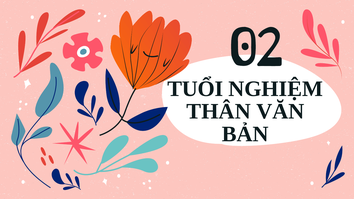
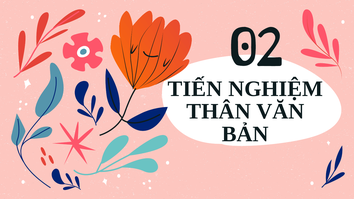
TUỔI: TUỔI -> TIẾN
